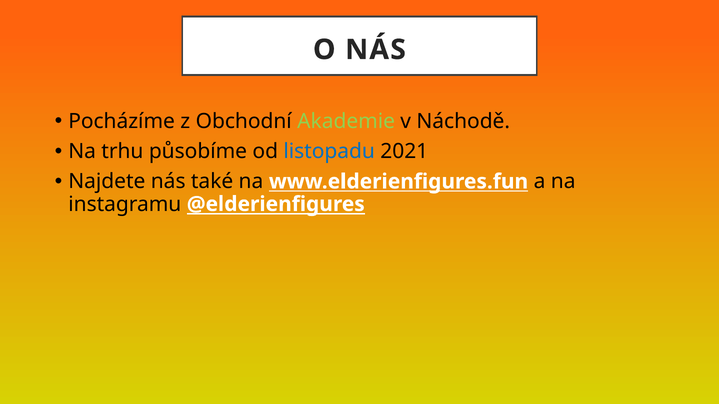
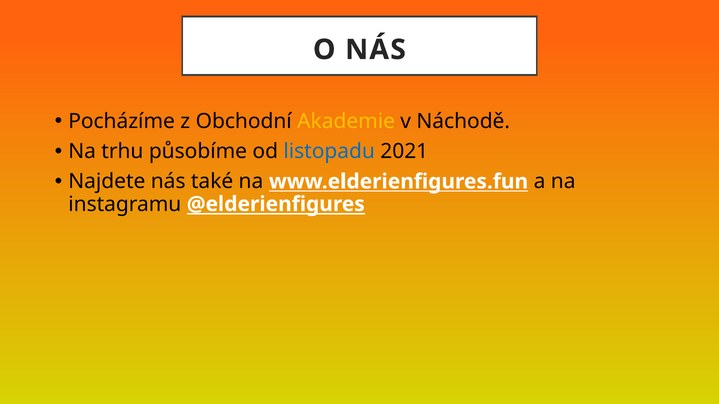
Akademie colour: light green -> yellow
